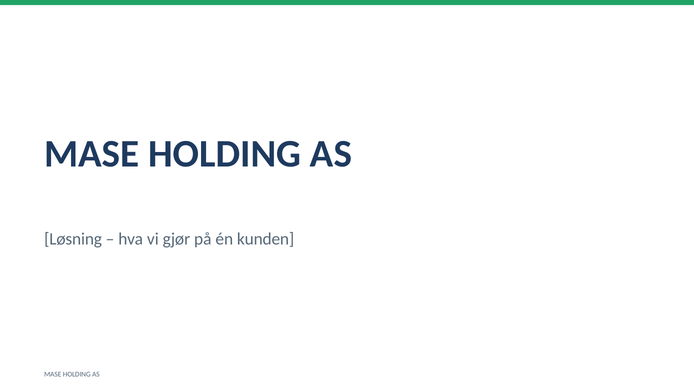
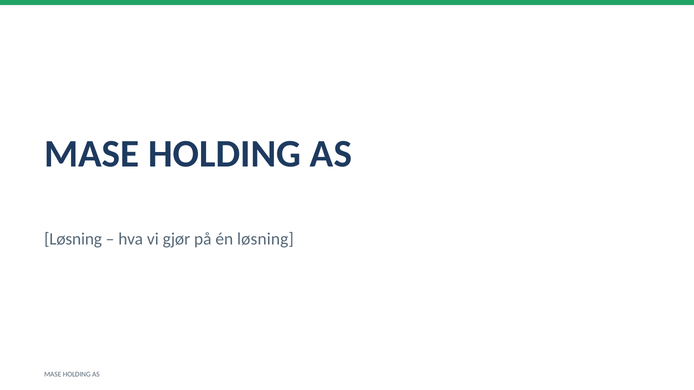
én kunden: kunden -> løsning
